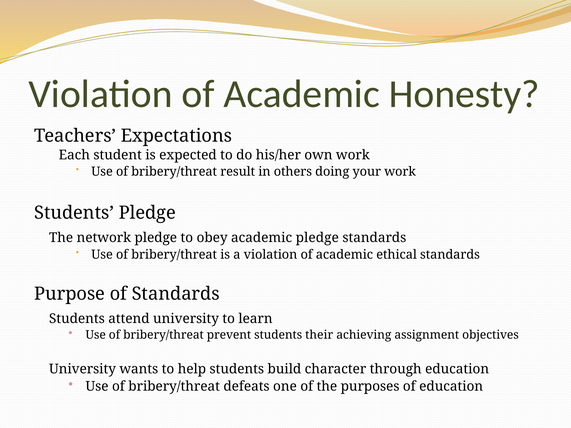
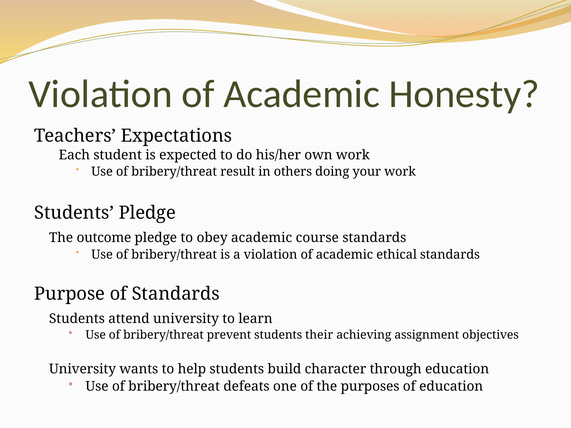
network: network -> outcome
academic pledge: pledge -> course
